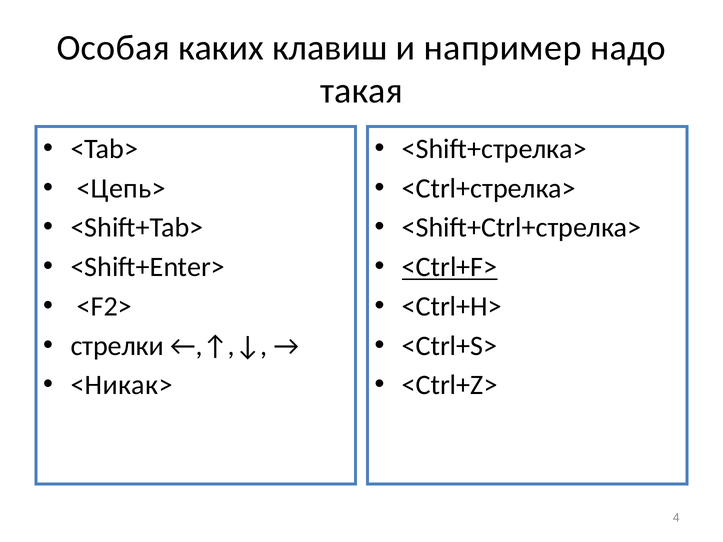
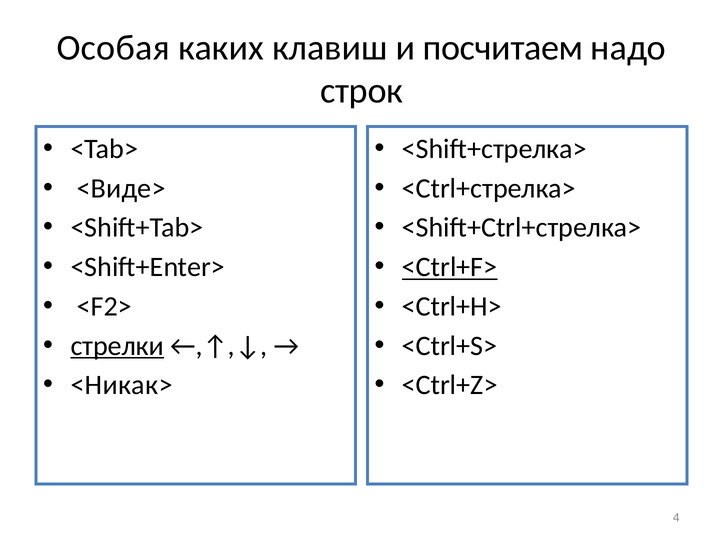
например: например -> посчитаем
такая: такая -> строк
<Цепь>: <Цепь> -> <Виде>
стрелки underline: none -> present
